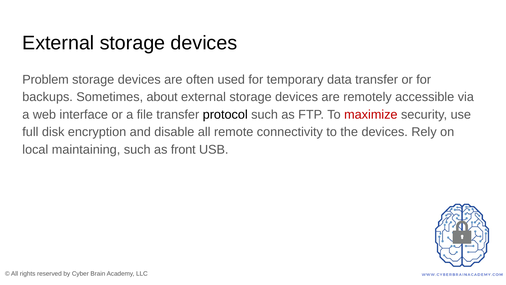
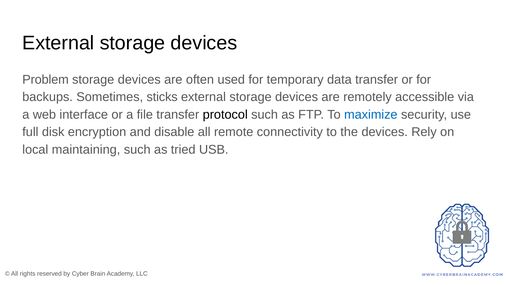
about: about -> sticks
maximize colour: red -> blue
front: front -> tried
